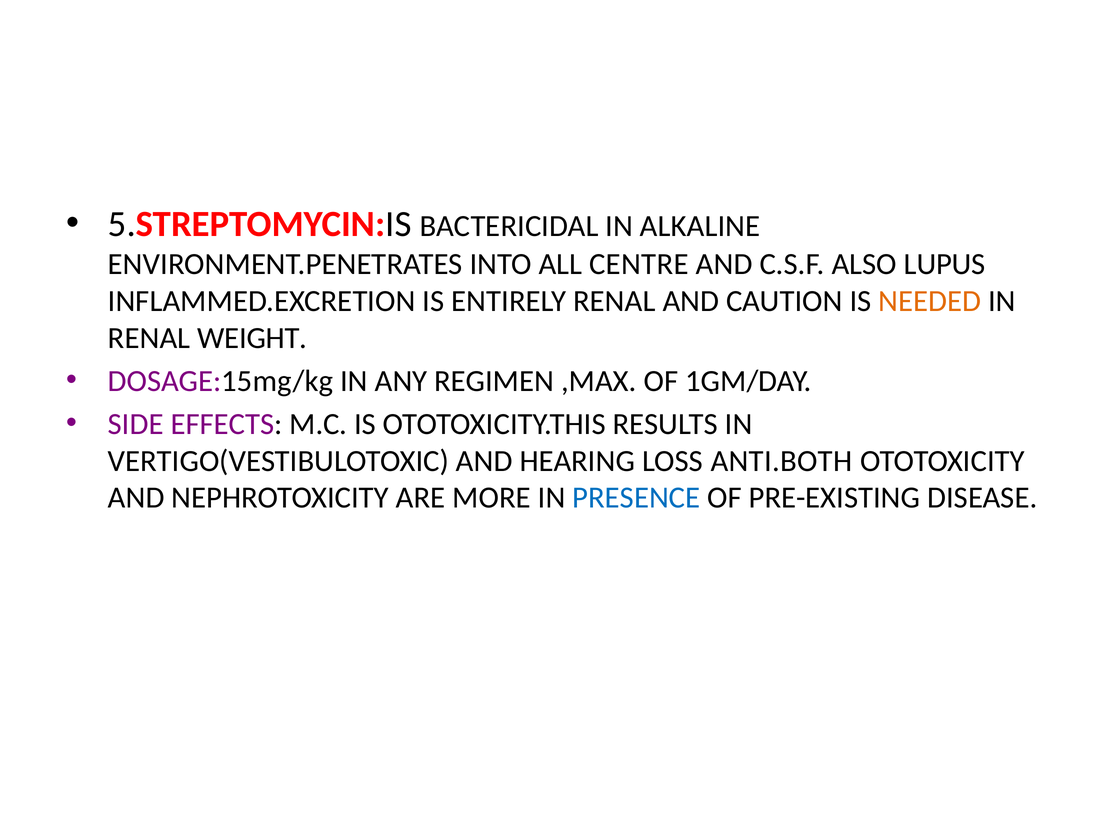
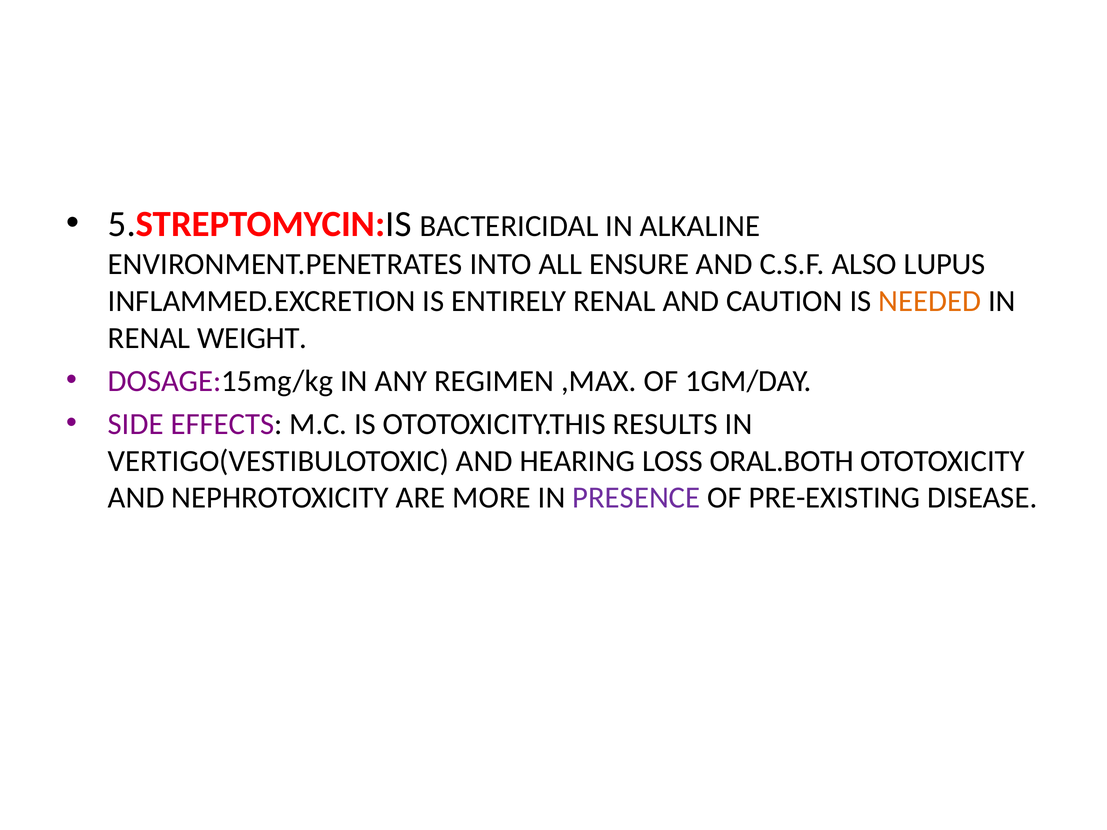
CENTRE: CENTRE -> ENSURE
ANTI.BOTH: ANTI.BOTH -> ORAL.BOTH
PRESENCE colour: blue -> purple
